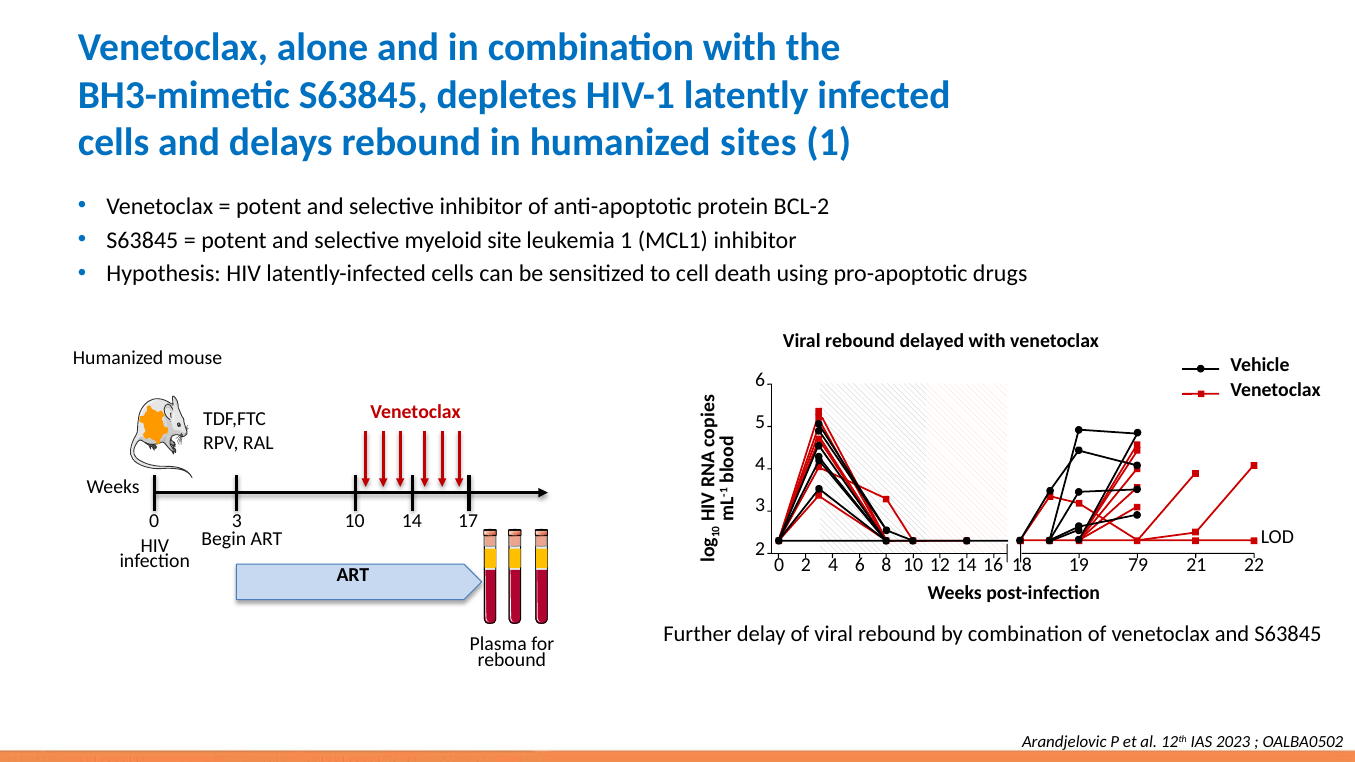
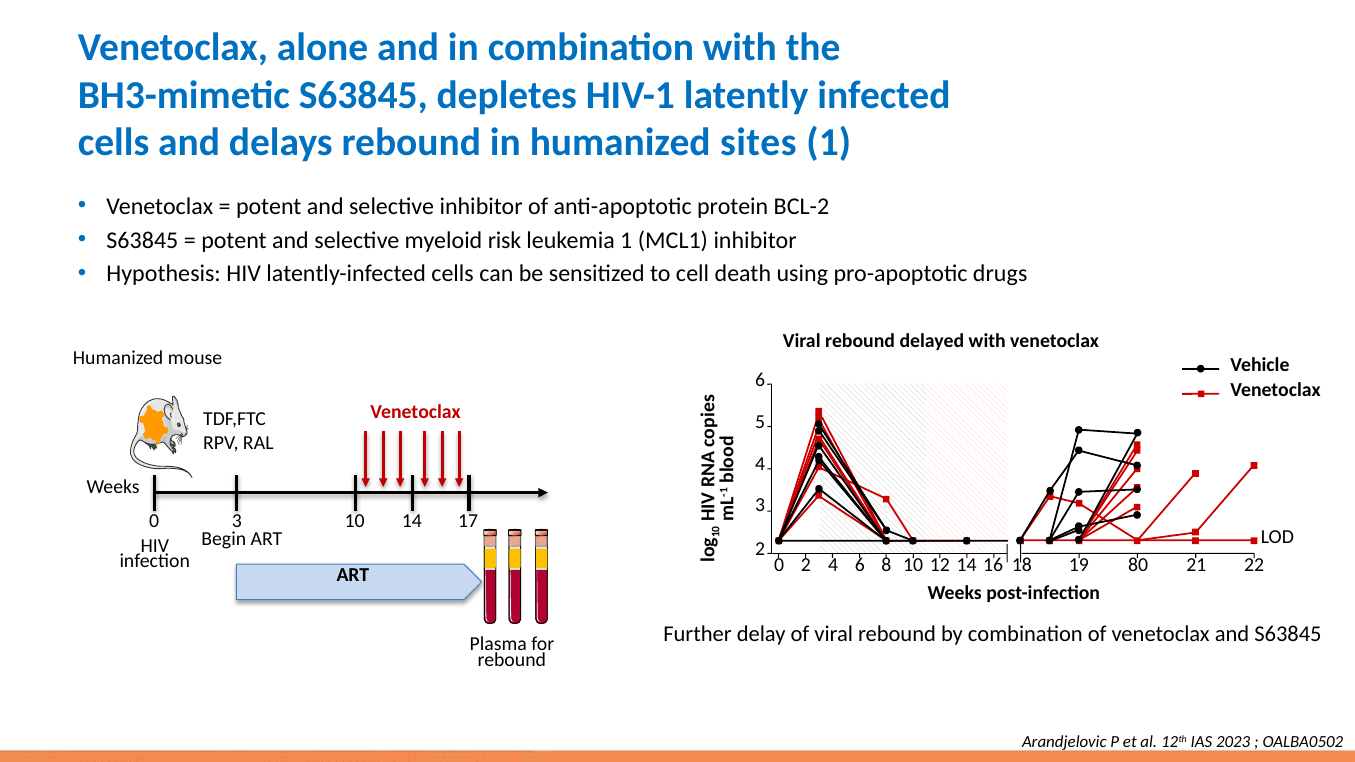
site: site -> risk
79: 79 -> 80
